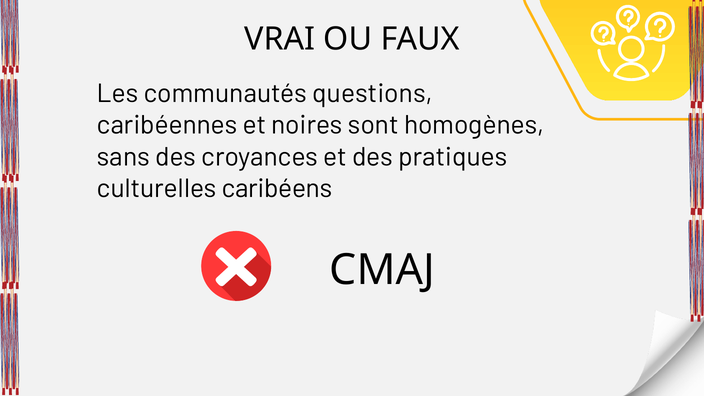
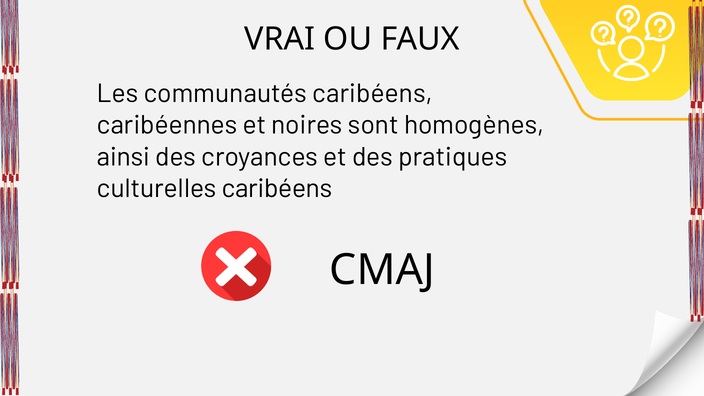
communautés questions: questions -> caribéens
sans: sans -> ainsi
